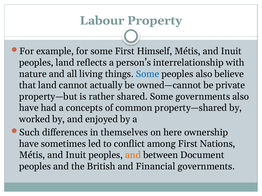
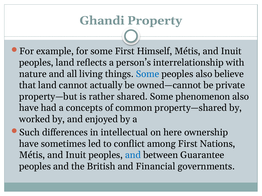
Labour: Labour -> Ghandi
Some governments: governments -> phenomenon
themselves: themselves -> intellectual
and at (133, 155) colour: orange -> blue
Document: Document -> Guarantee
